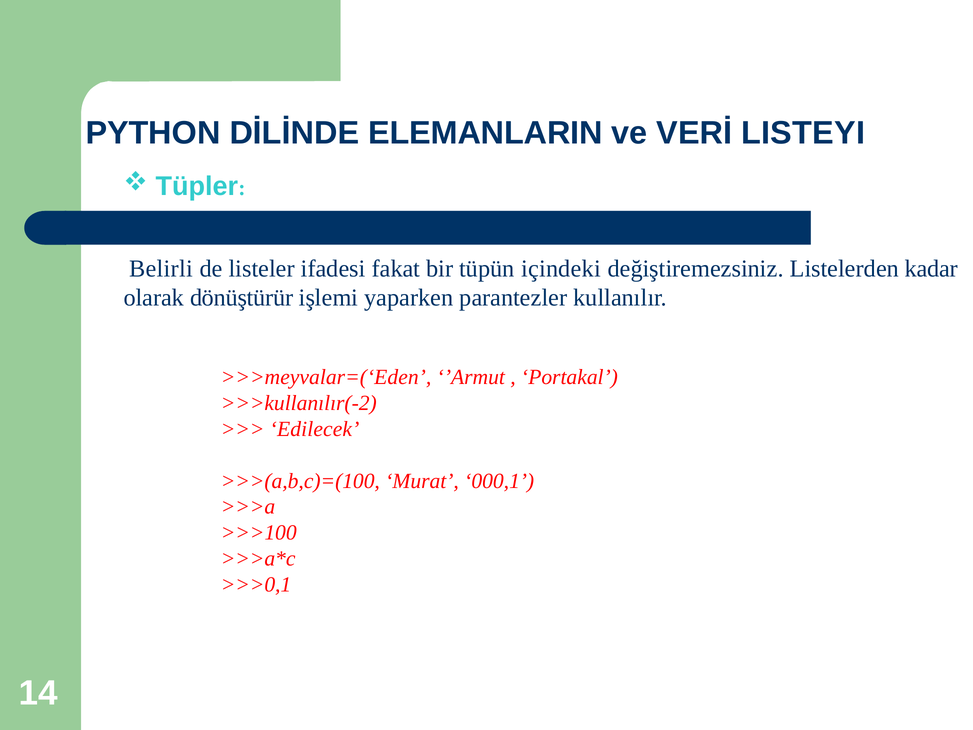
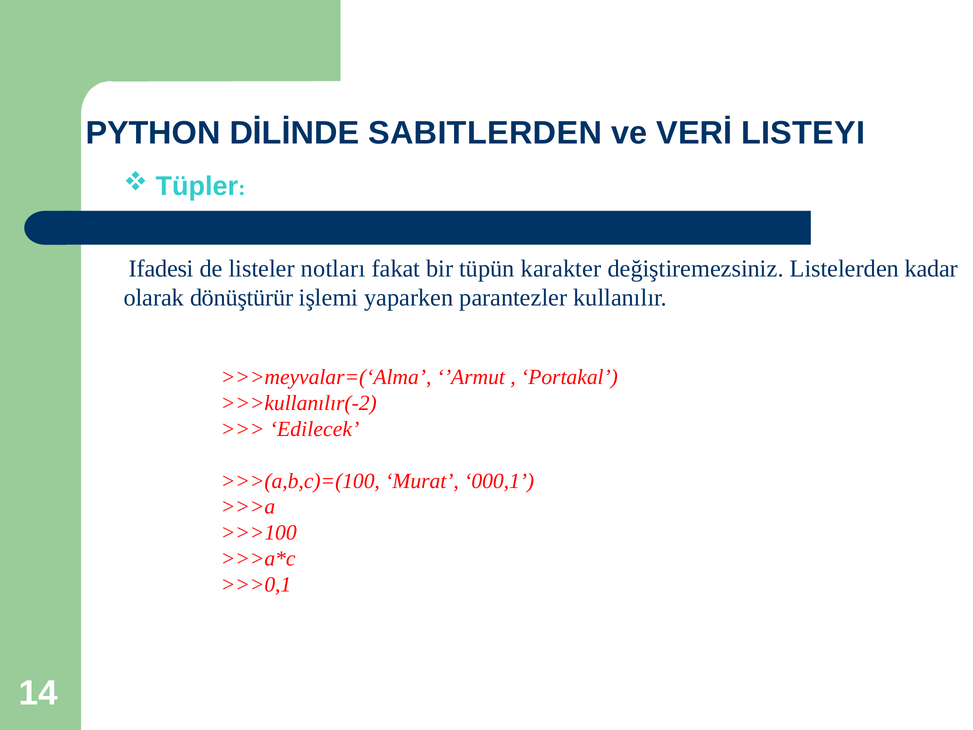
ELEMANLARIN: ELEMANLARIN -> SABITLERDEN
Belirli: Belirli -> Ifadesi
ifadesi: ifadesi -> notları
içindeki: içindeki -> karakter
>>>meyvalar=(‘Eden: >>>meyvalar=(‘Eden -> >>>meyvalar=(‘Alma
